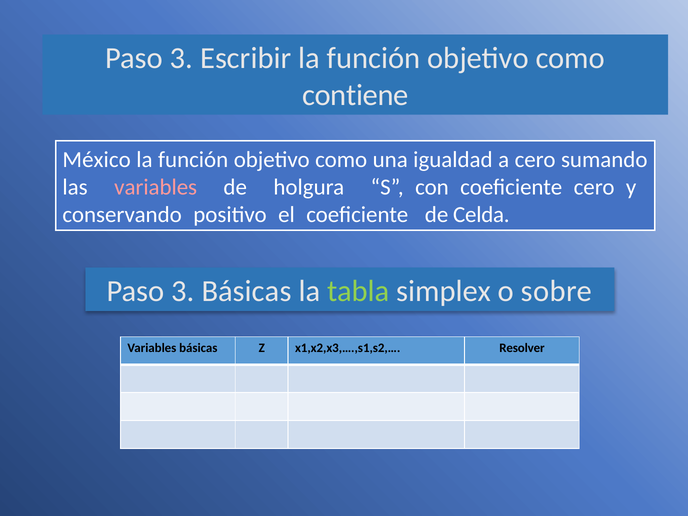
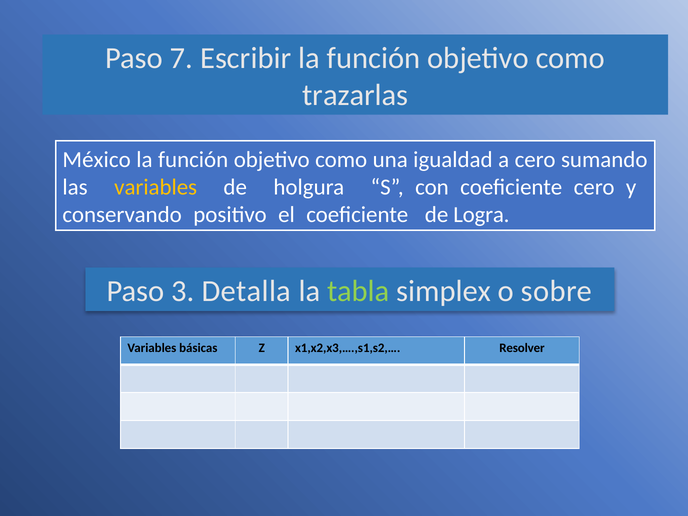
3 at (182, 58): 3 -> 7
contiene: contiene -> trazarlas
variables at (156, 187) colour: pink -> yellow
Celda: Celda -> Logra
3 Básicas: Básicas -> Detalla
